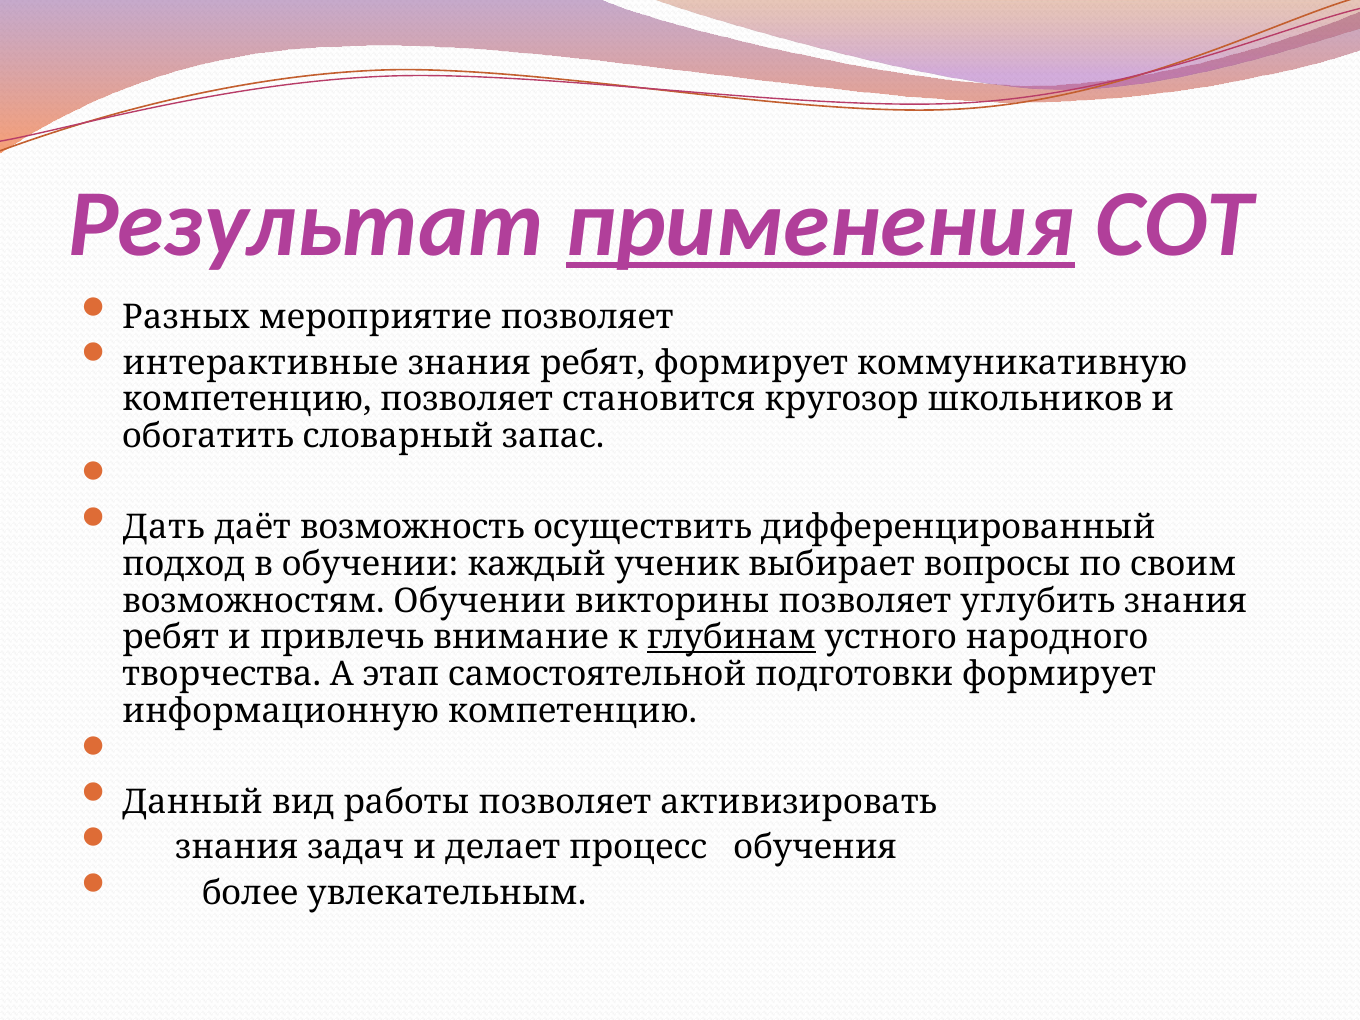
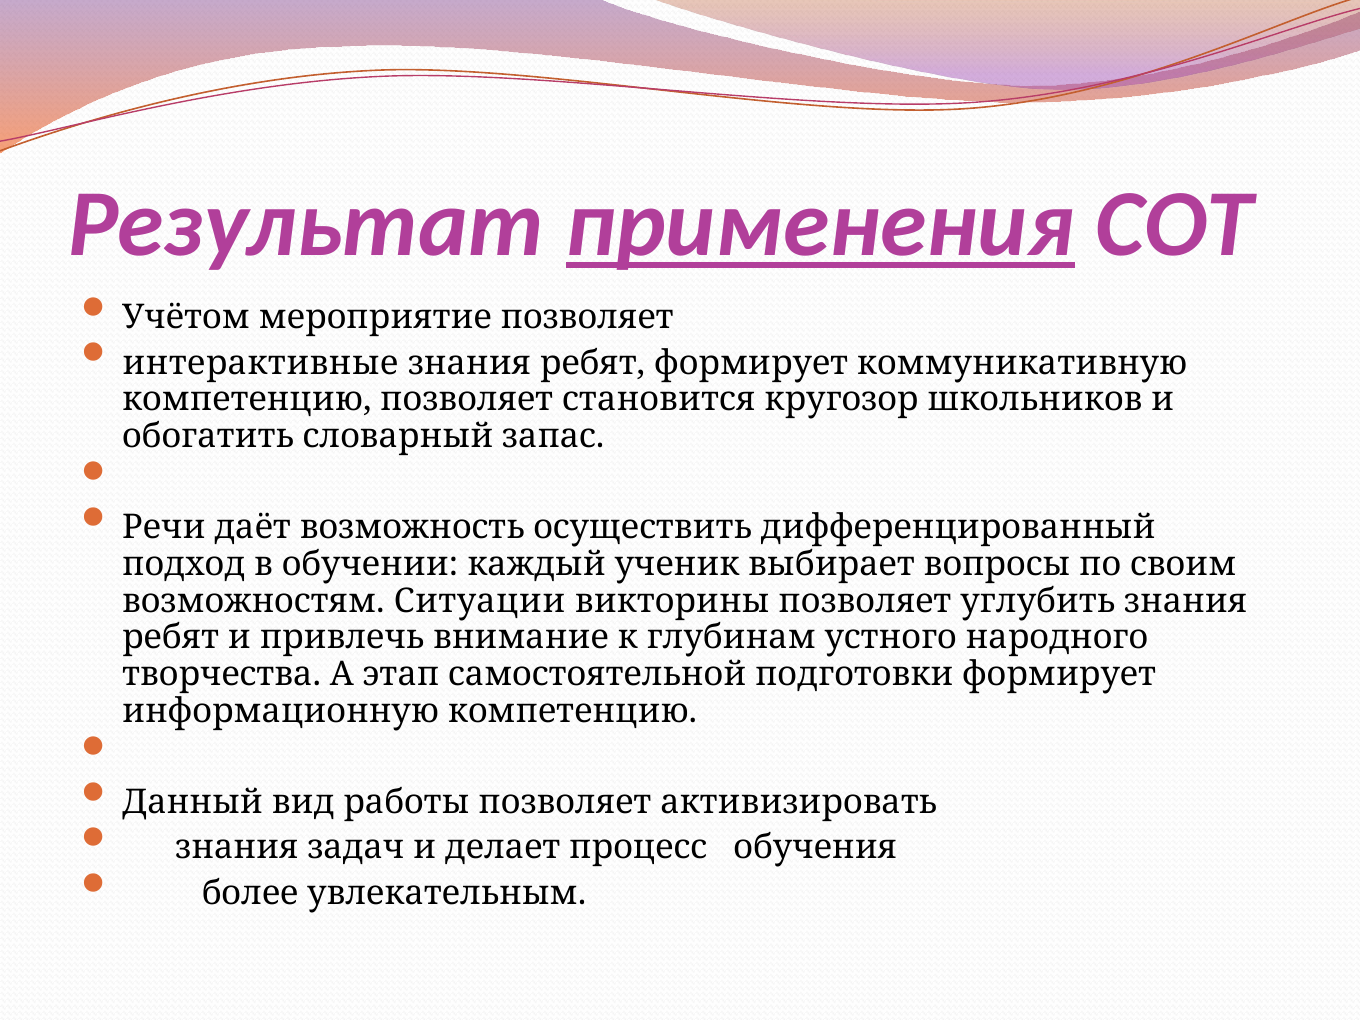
Разных: Разных -> Учётом
Дать: Дать -> Речи
возможностям Обучении: Обучении -> Ситуации
глубинам underline: present -> none
